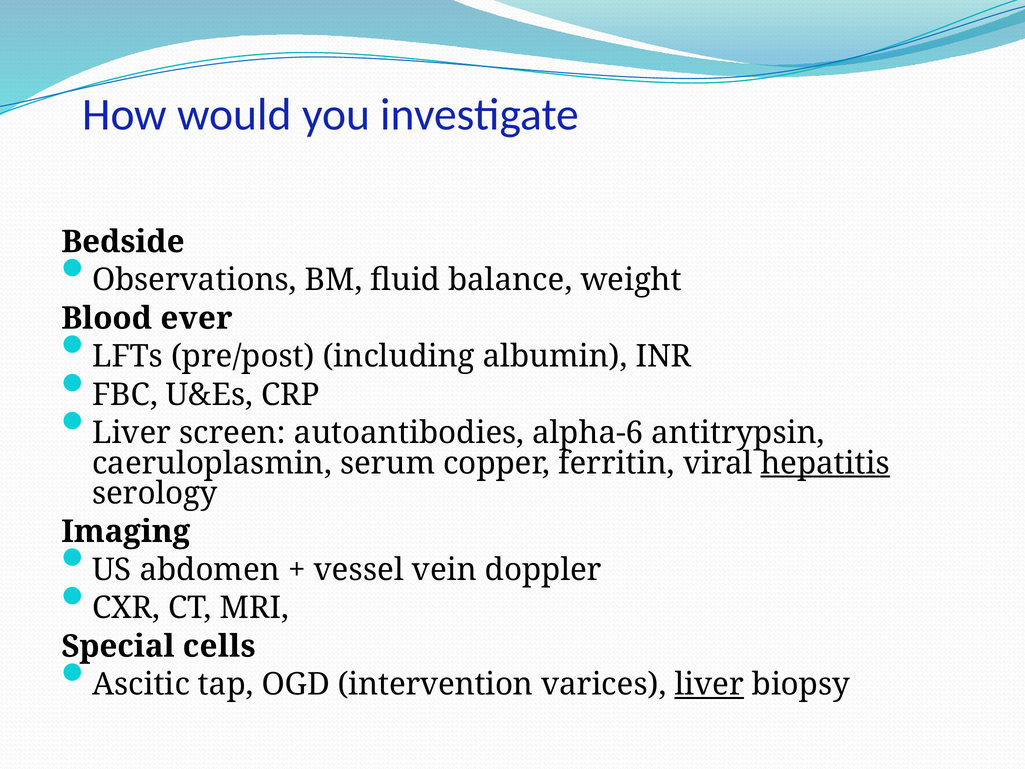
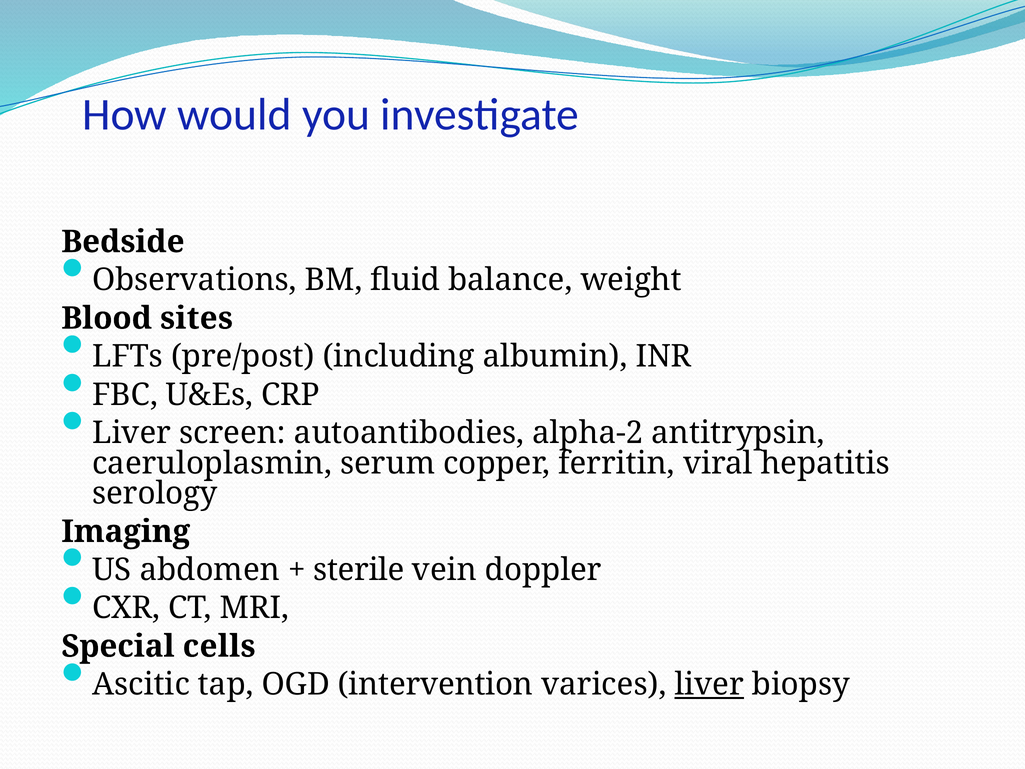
ever: ever -> sites
alpha-6: alpha-6 -> alpha-2
hepatitis underline: present -> none
vessel: vessel -> sterile
